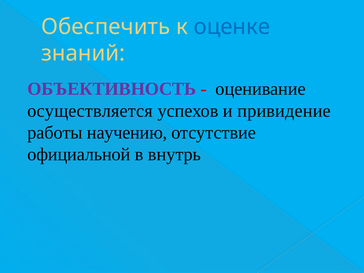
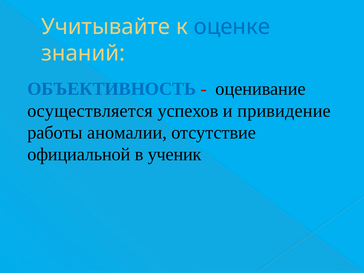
Обеспечить: Обеспечить -> Учитывайте
ОБЪЕКТИВНОСТЬ colour: purple -> blue
научению: научению -> аномалии
внутрь: внутрь -> ученик
